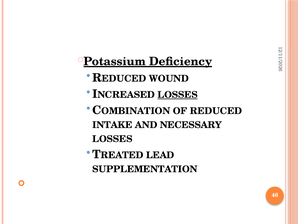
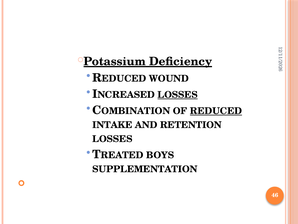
REDUCED underline: none -> present
NECESSARY: NECESSARY -> RETENTION
LEAD: LEAD -> BOYS
